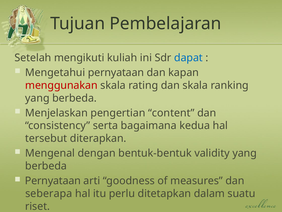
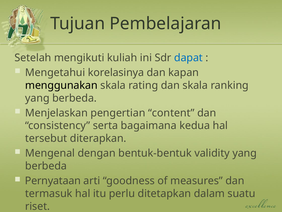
Mengetahui pernyataan: pernyataan -> korelasinya
menggunakan colour: red -> black
seberapa: seberapa -> termasuk
